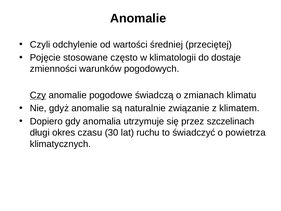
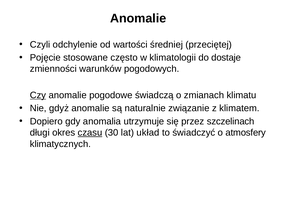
czasu underline: none -> present
ruchu: ruchu -> układ
powietrza: powietrza -> atmosfery
